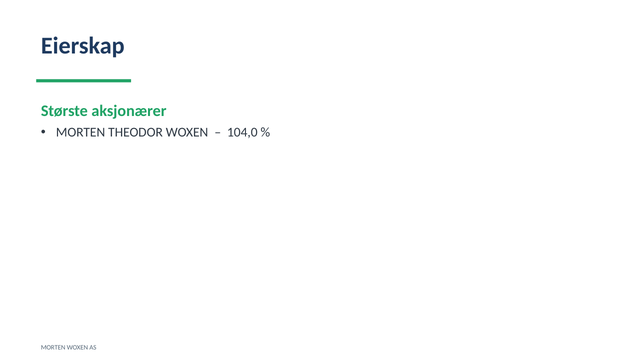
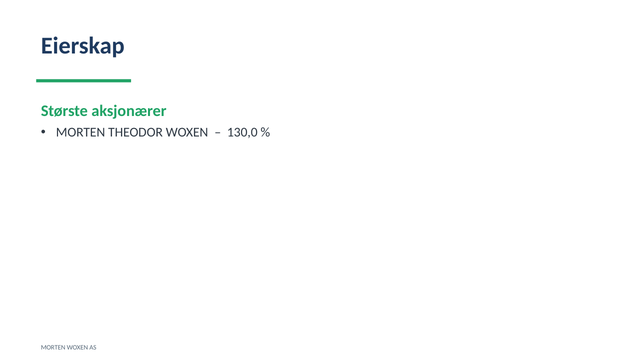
104,0: 104,0 -> 130,0
